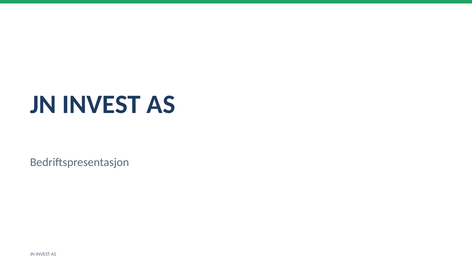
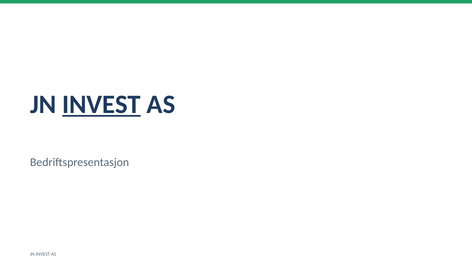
INVEST at (102, 105) underline: none -> present
